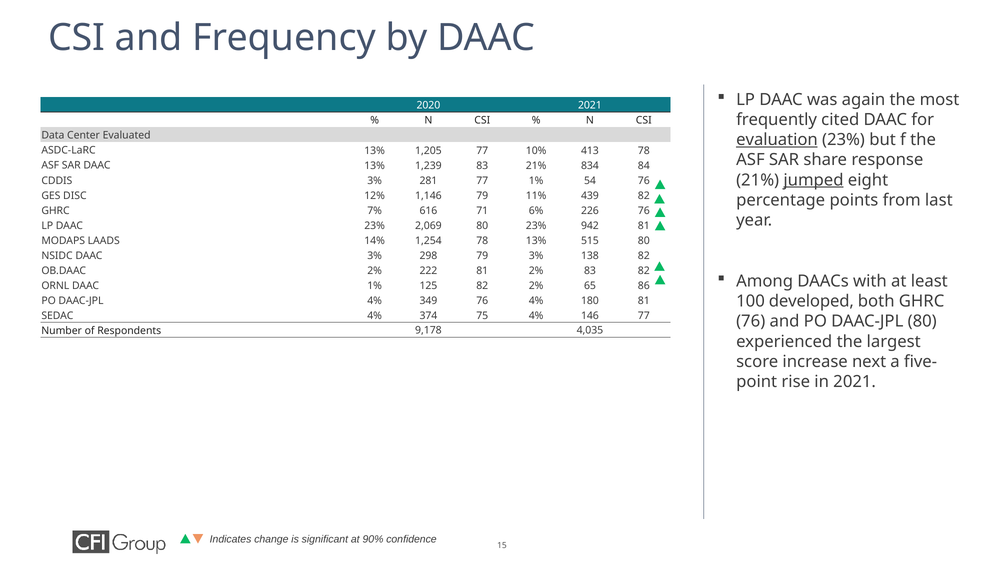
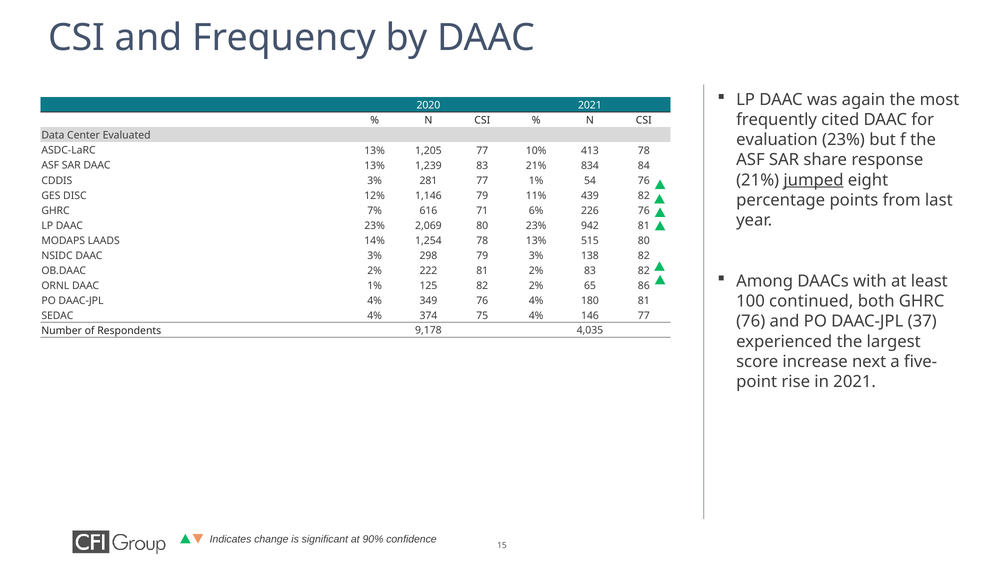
evaluation underline: present -> none
developed: developed -> continued
DAAC-JPL 80: 80 -> 37
